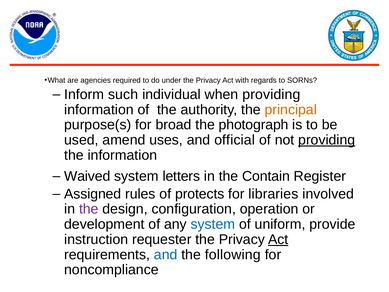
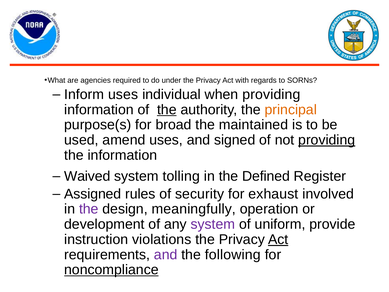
Inform such: such -> uses
the at (167, 110) underline: none -> present
photograph: photograph -> maintained
official: official -> signed
letters: letters -> tolling
Contain: Contain -> Defined
protects: protects -> security
libraries: libraries -> exhaust
configuration: configuration -> meaningfully
system at (213, 224) colour: blue -> purple
requester: requester -> violations
and at (166, 254) colour: blue -> purple
noncompliance underline: none -> present
